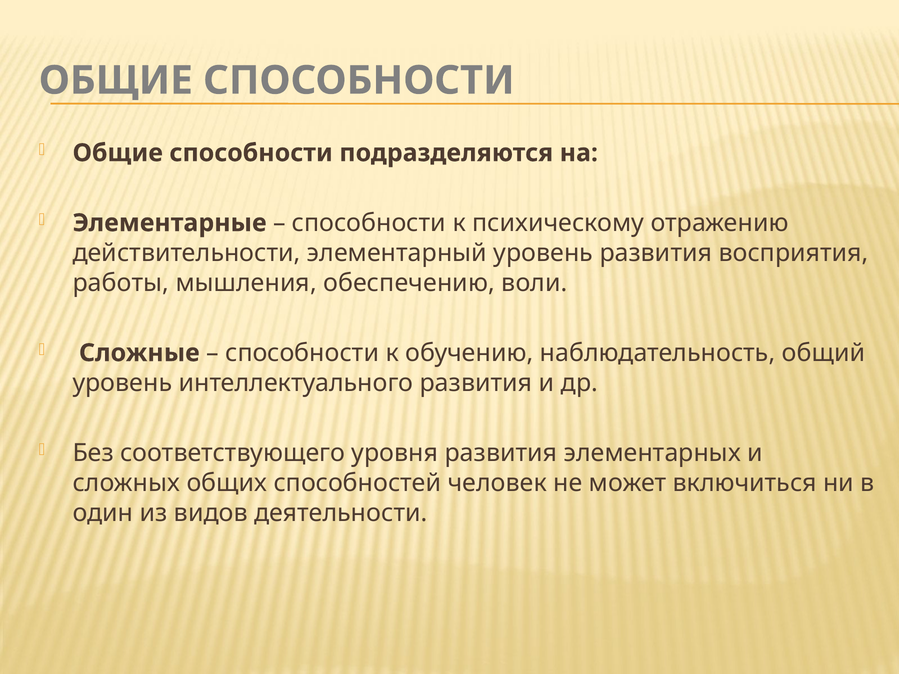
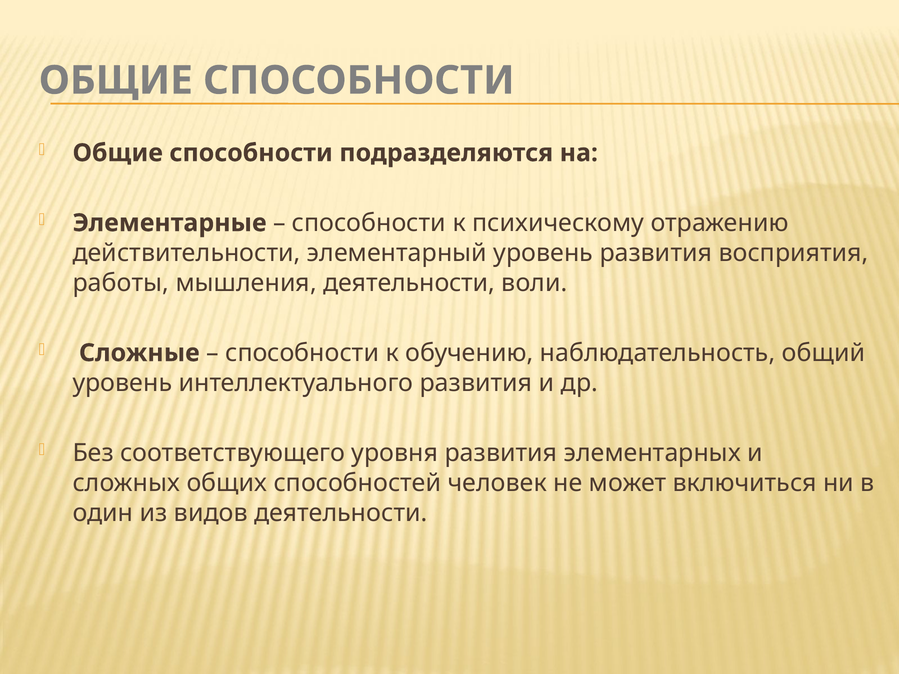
мышления обеспечению: обеспечению -> деятельности
